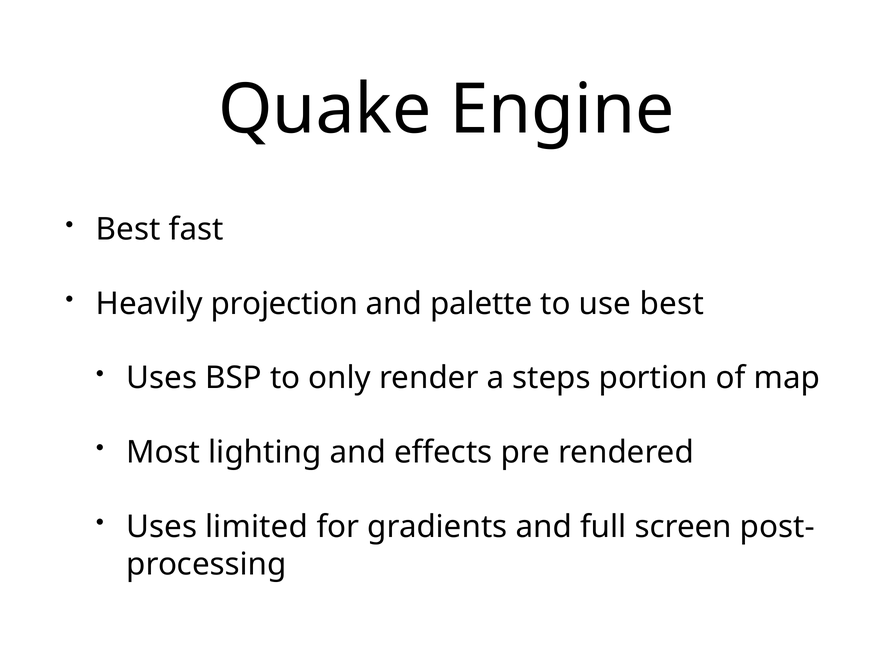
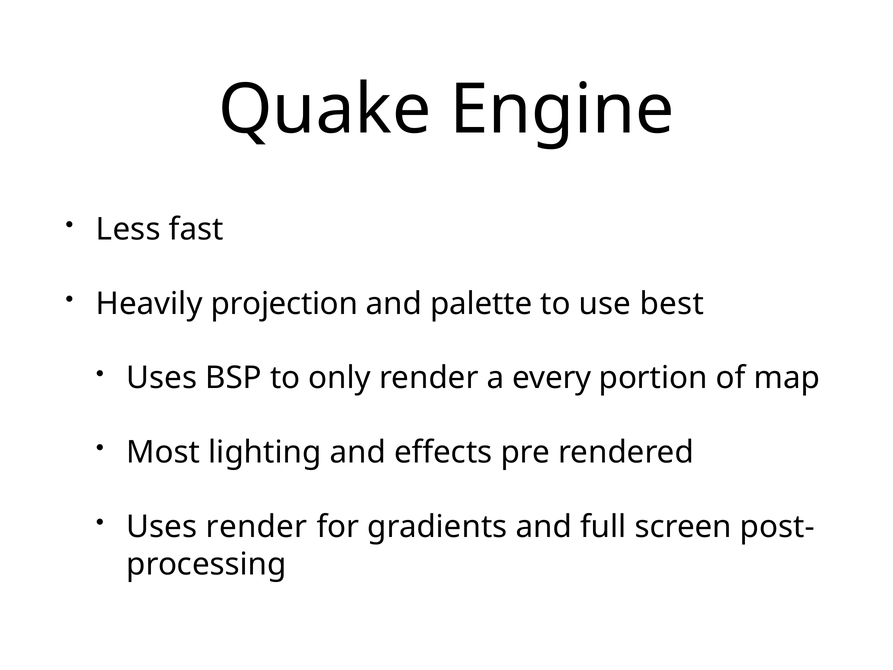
Best at (128, 229): Best -> Less
steps: steps -> every
Uses limited: limited -> render
